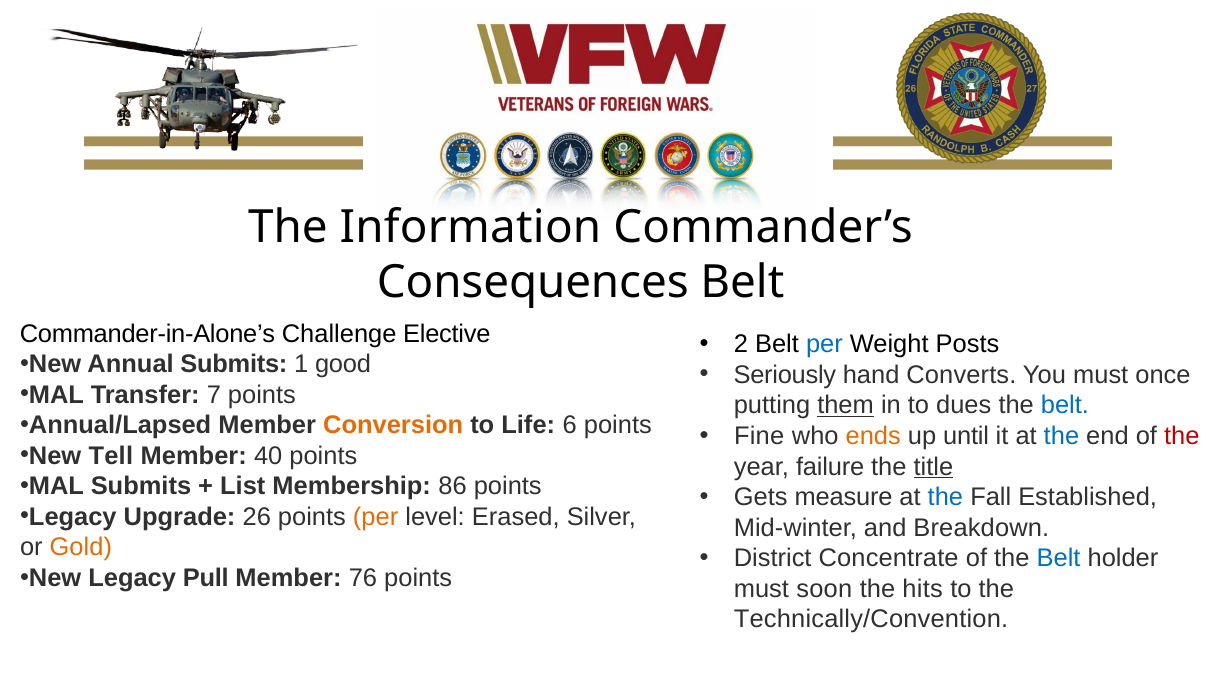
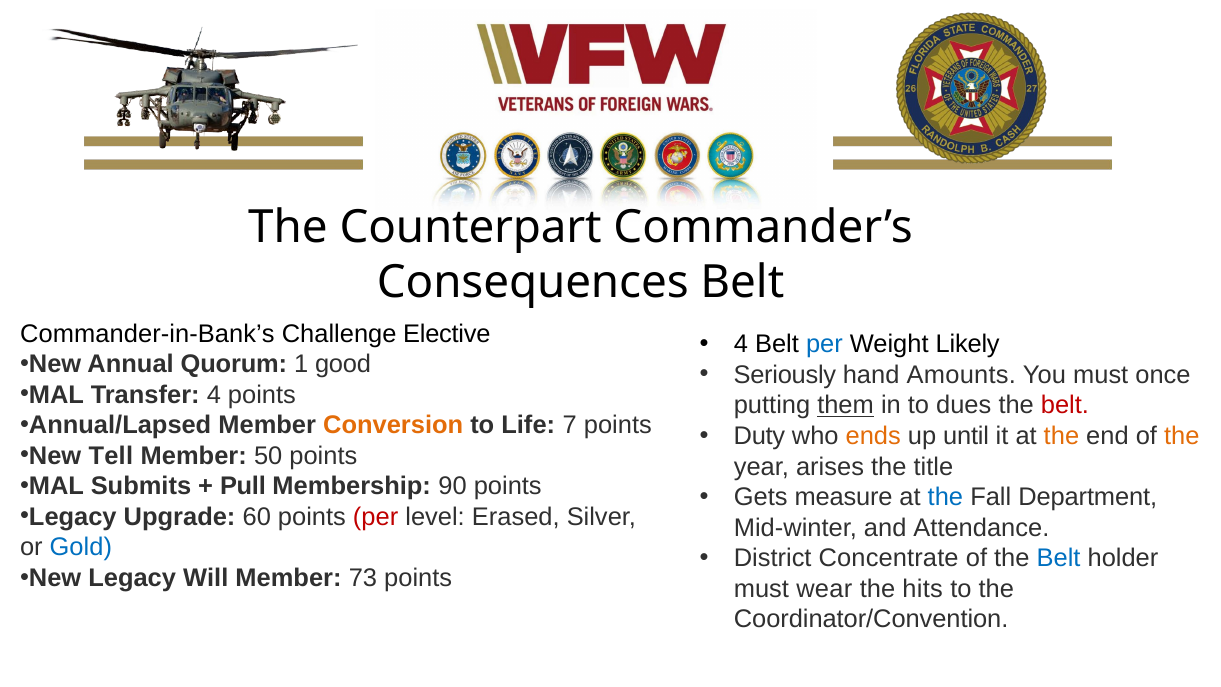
Information: Information -> Counterpart
Commander-in-Alone’s: Commander-in-Alone’s -> Commander-in-Bank’s
2 at (741, 344): 2 -> 4
Posts: Posts -> Likely
Annual Submits: Submits -> Quorum
Converts: Converts -> Amounts
Transfer 7: 7 -> 4
belt at (1065, 405) colour: blue -> red
6: 6 -> 7
Fine: Fine -> Duty
the at (1061, 436) colour: blue -> orange
the at (1182, 436) colour: red -> orange
40: 40 -> 50
failure: failure -> arises
title underline: present -> none
List: List -> Pull
86: 86 -> 90
Established: Established -> Department
26: 26 -> 60
per at (376, 517) colour: orange -> red
Breakdown: Breakdown -> Attendance
Gold colour: orange -> blue
Pull: Pull -> Will
76: 76 -> 73
soon: soon -> wear
Technically/Convention: Technically/Convention -> Coordinator/Convention
